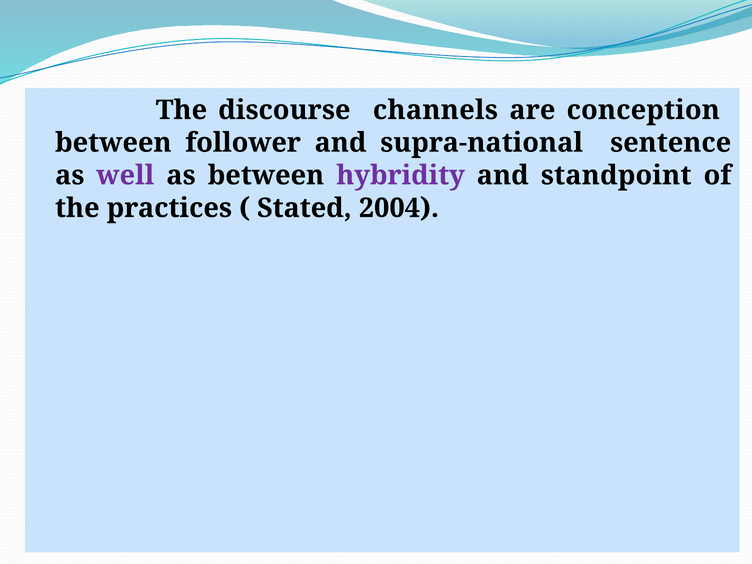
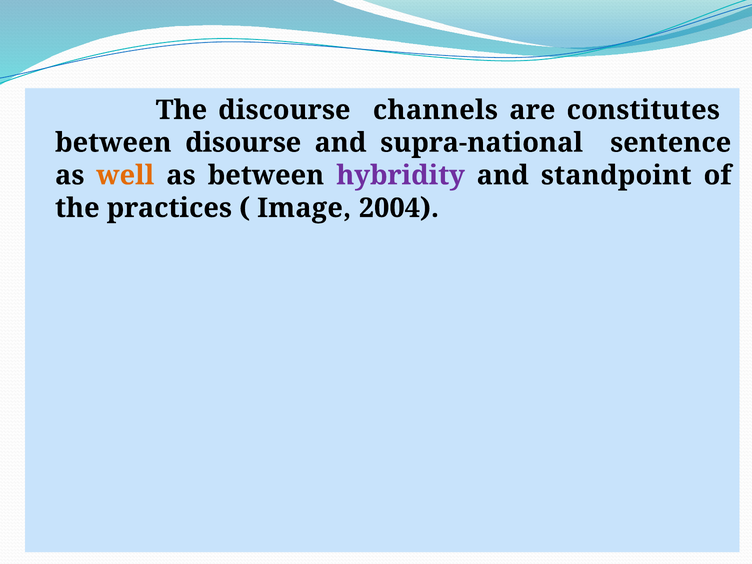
conception: conception -> constitutes
follower: follower -> disourse
well colour: purple -> orange
Stated: Stated -> Image
